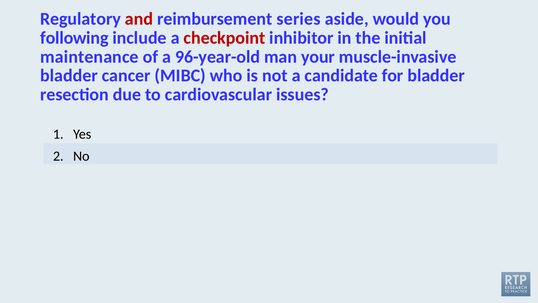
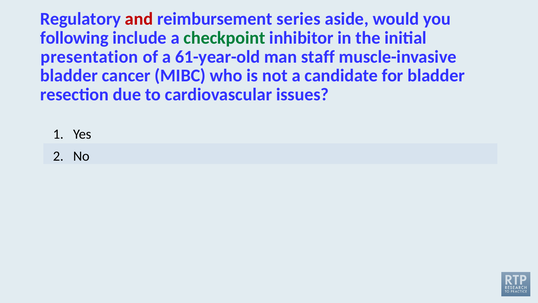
checkpoint colour: red -> green
maintenance: maintenance -> presentation
96-year-old: 96-year-old -> 61-year-old
your: your -> staff
